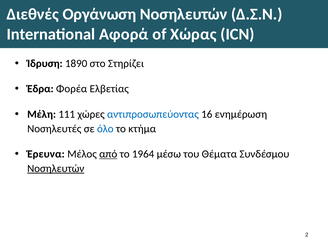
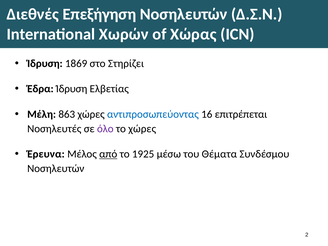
Οργάνωση: Οργάνωση -> Επεξήγηση
Αφορά: Αφορά -> Χωρών
1890: 1890 -> 1869
Έδρα Φορέα: Φορέα -> Ίδρυση
111: 111 -> 863
ενημέρωση: ενημέρωση -> επιτρέπεται
όλο colour: blue -> purple
το κτήμα: κτήμα -> χώρες
1964: 1964 -> 1925
Νοσηλευτών at (56, 168) underline: present -> none
